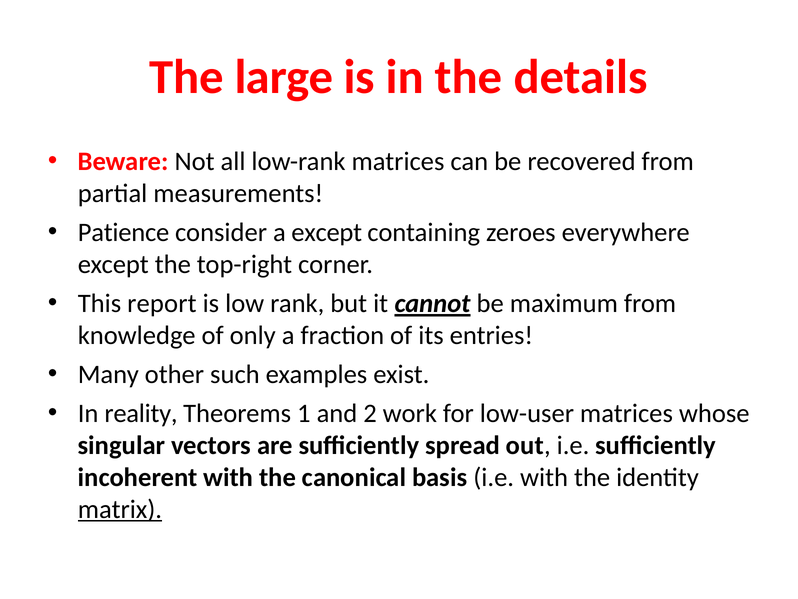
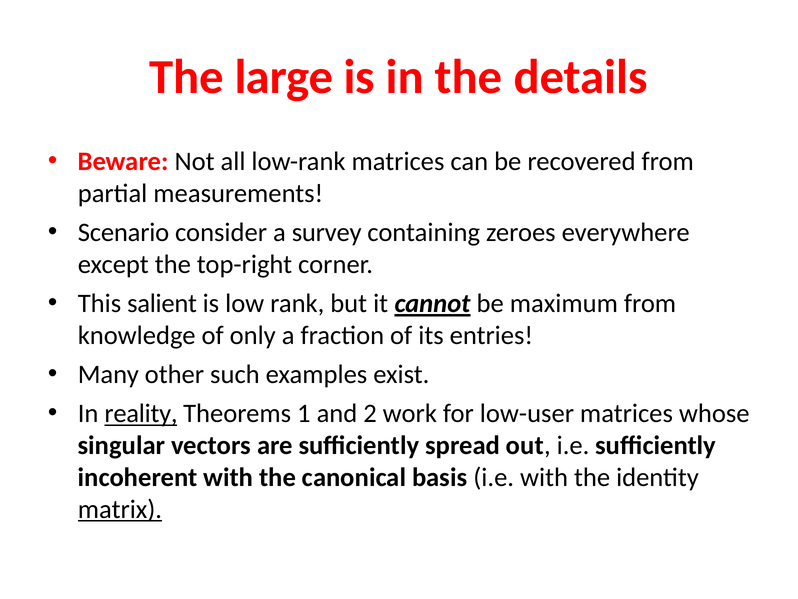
Patience: Patience -> Scenario
a except: except -> survey
report: report -> salient
reality underline: none -> present
